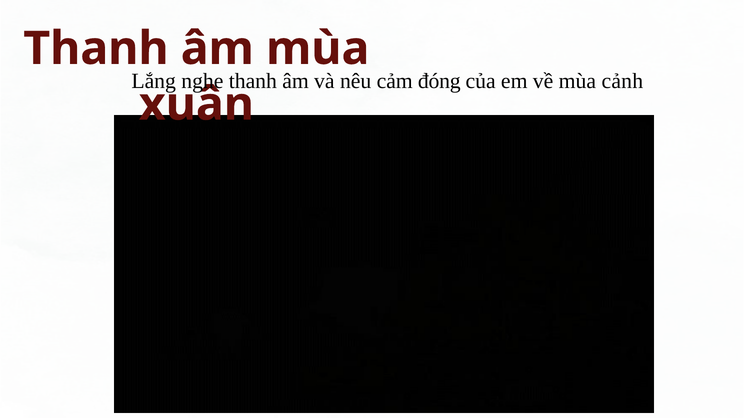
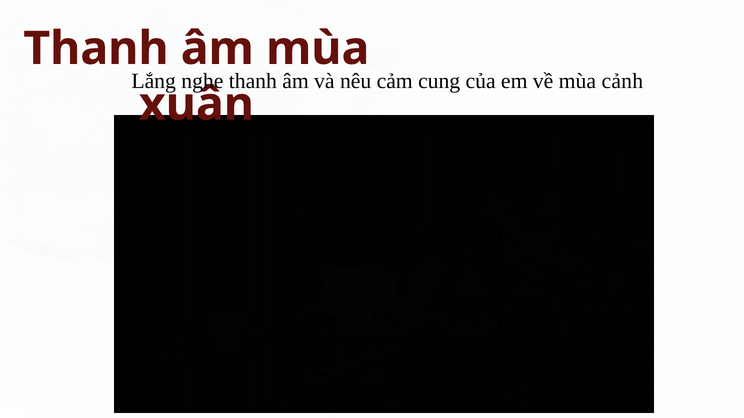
đóng: đóng -> cung
